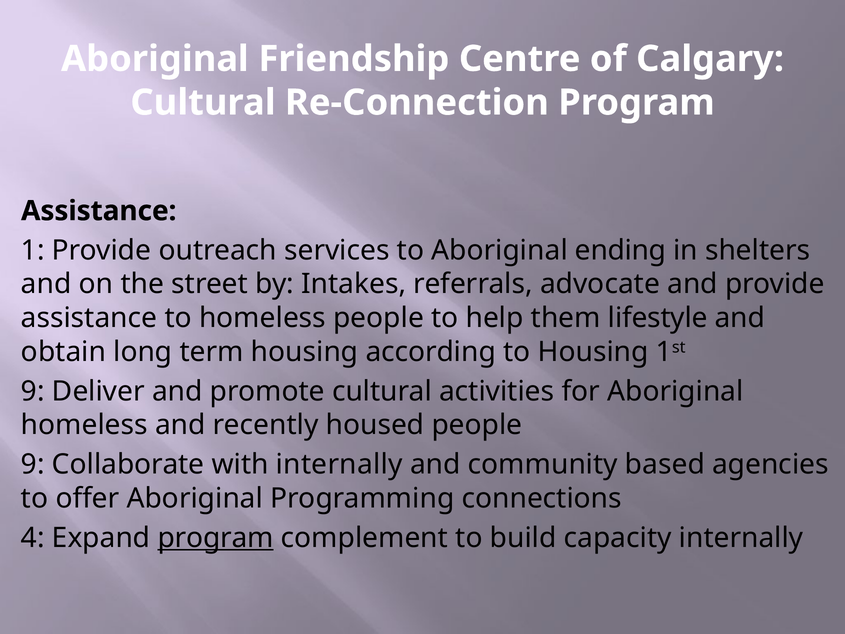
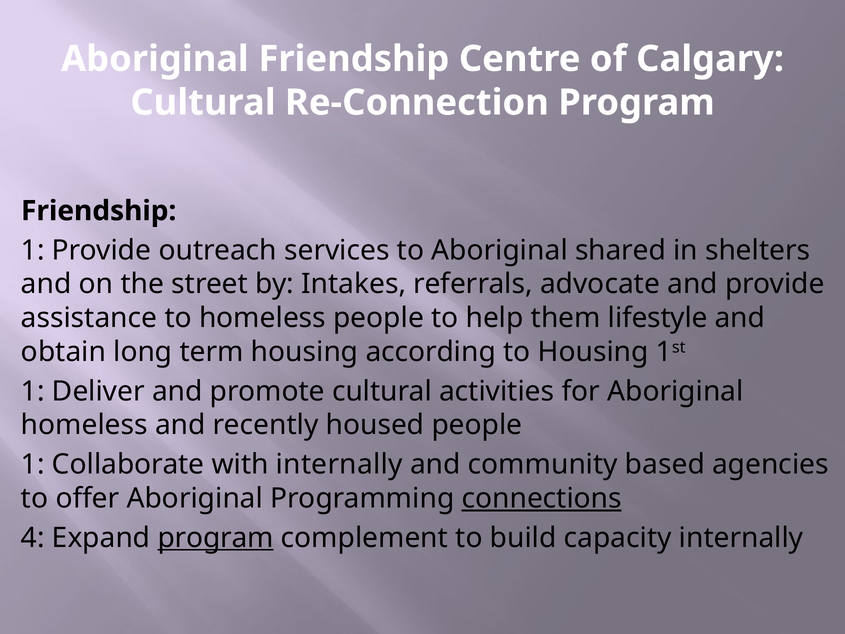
Assistance at (99, 211): Assistance -> Friendship
ending: ending -> shared
9 at (33, 391): 9 -> 1
9 at (33, 464): 9 -> 1
connections underline: none -> present
